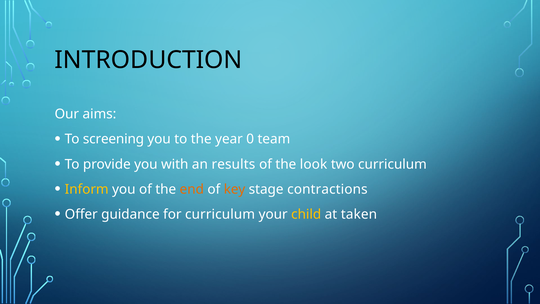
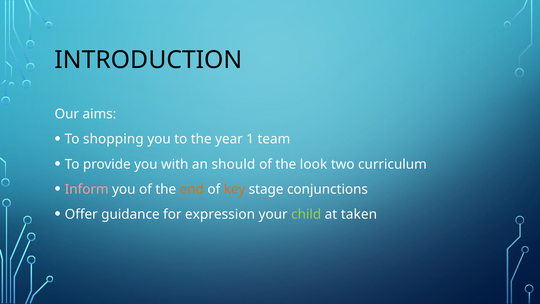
screening: screening -> shopping
0: 0 -> 1
results: results -> should
Inform colour: yellow -> pink
contractions: contractions -> conjunctions
for curriculum: curriculum -> expression
child colour: yellow -> light green
